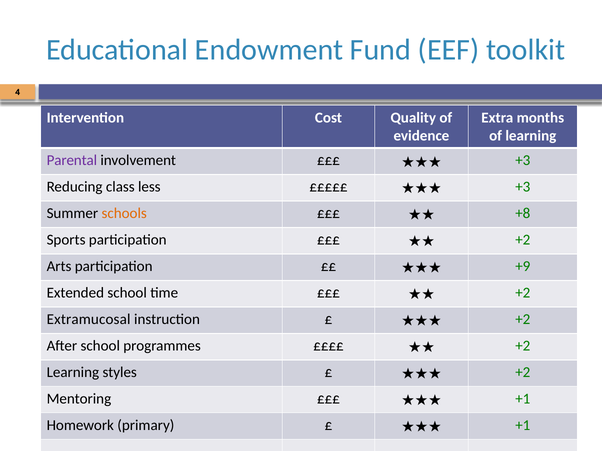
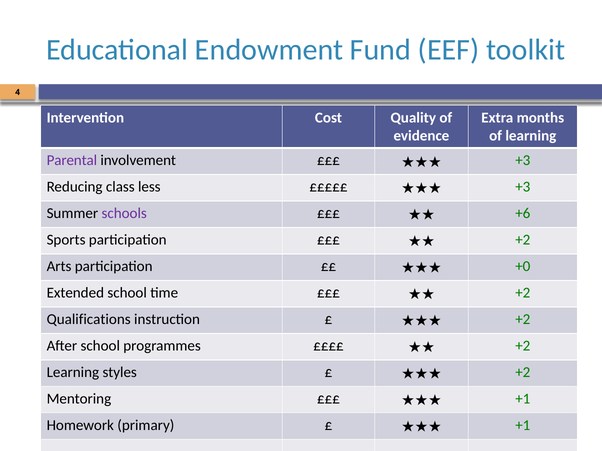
schools colour: orange -> purple
+8: +8 -> +6
+9: +9 -> +0
Extramucosal: Extramucosal -> Qualifications
